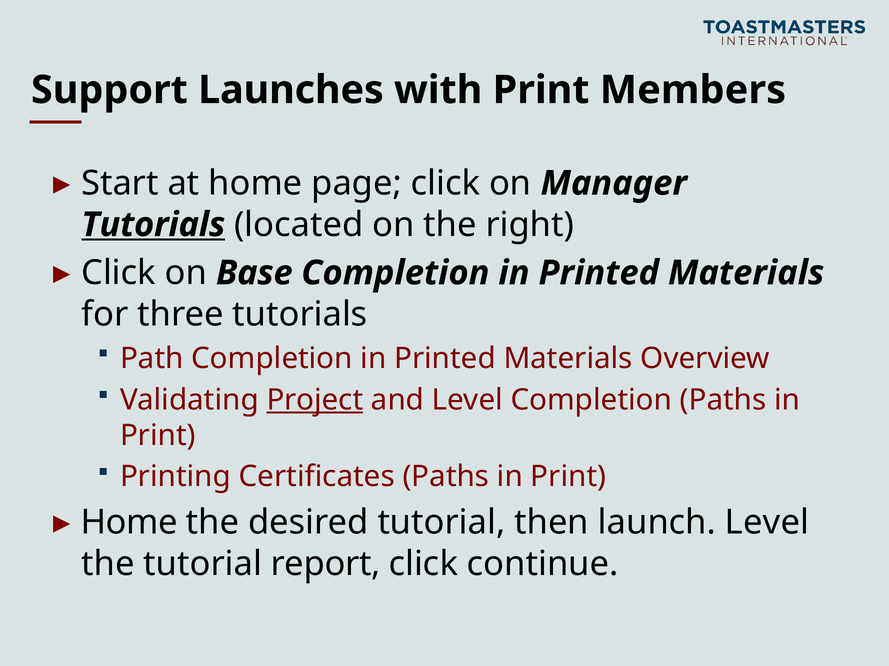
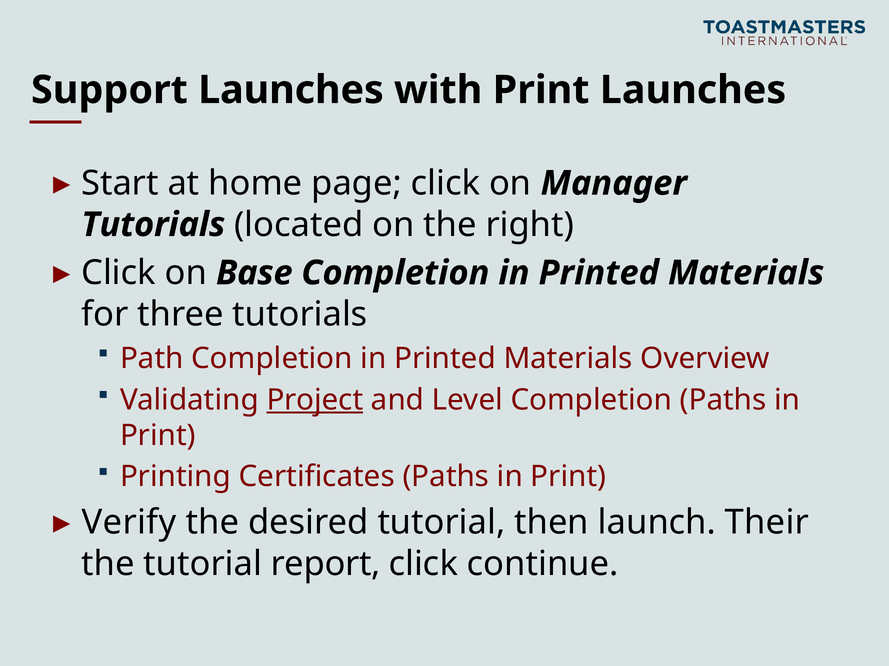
Print Members: Members -> Launches
Tutorials at (153, 225) underline: present -> none
Home at (129, 523): Home -> Verify
launch Level: Level -> Their
